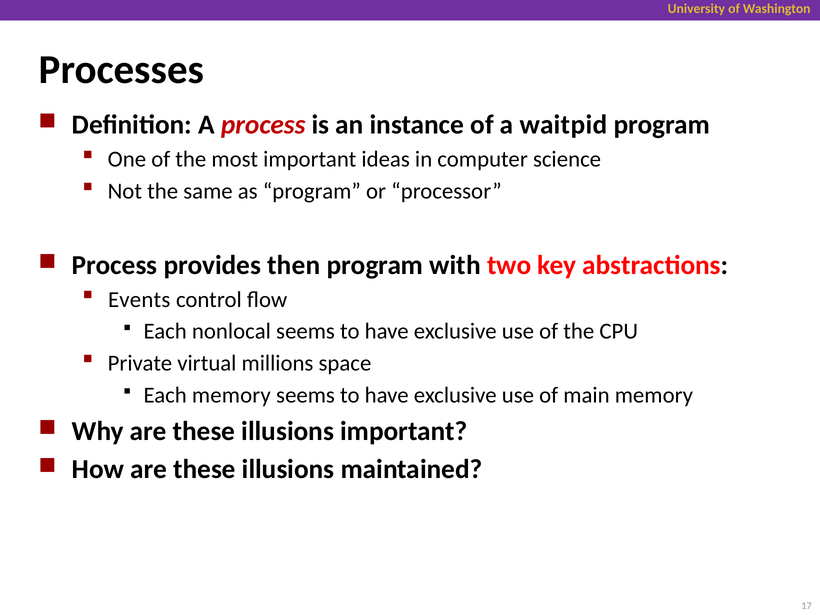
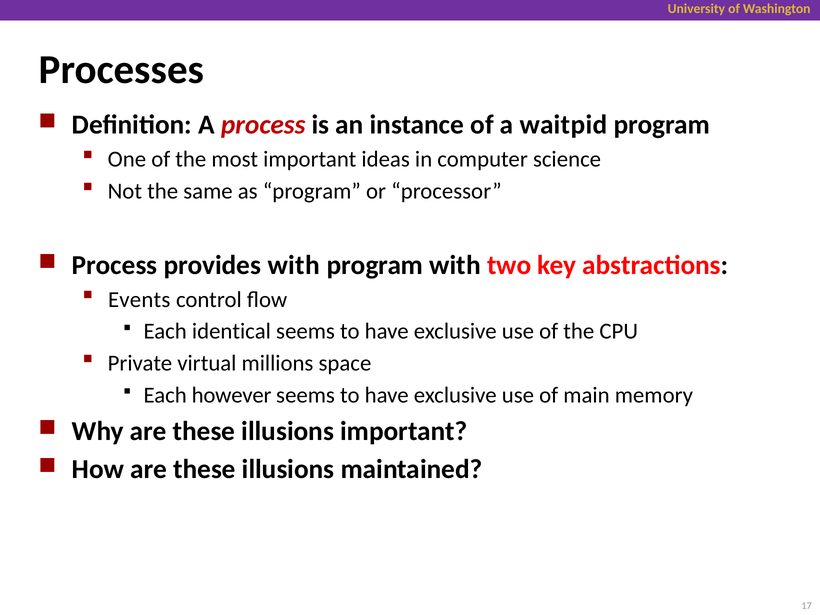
provides then: then -> with
nonlocal: nonlocal -> identical
Each memory: memory -> however
